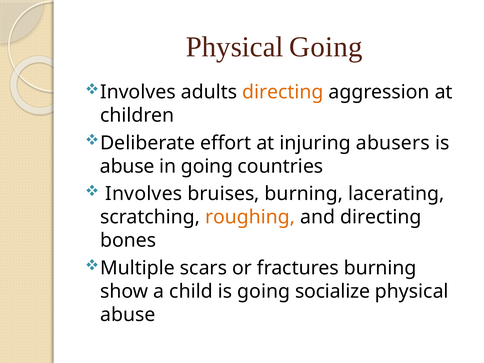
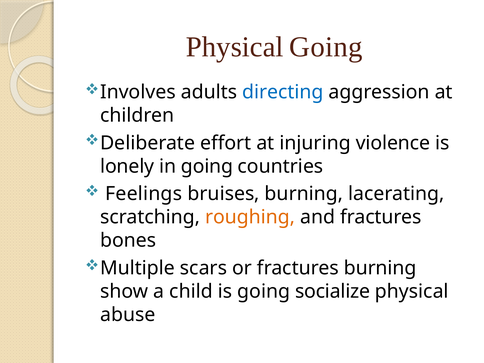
directing at (283, 92) colour: orange -> blue
abusers: abusers -> violence
abuse at (127, 166): abuse -> lonely
Involves at (144, 194): Involves -> Feelings
and directing: directing -> fractures
